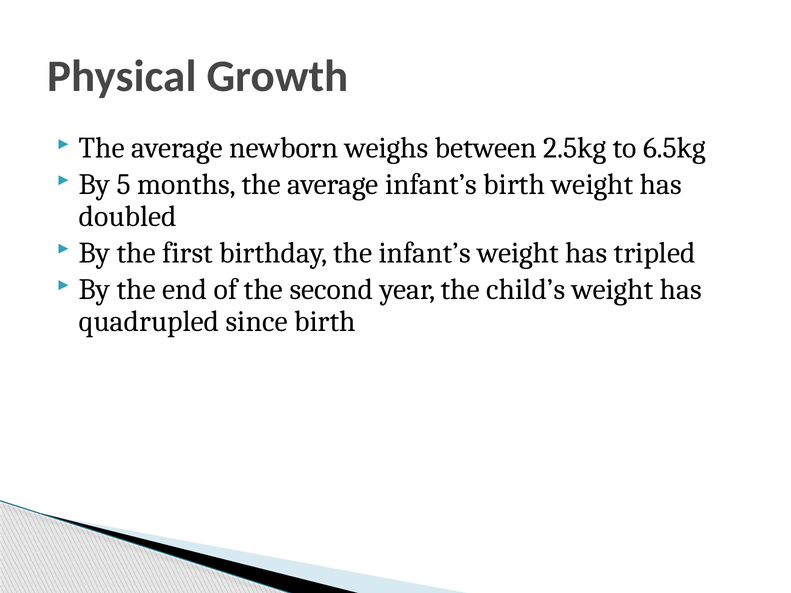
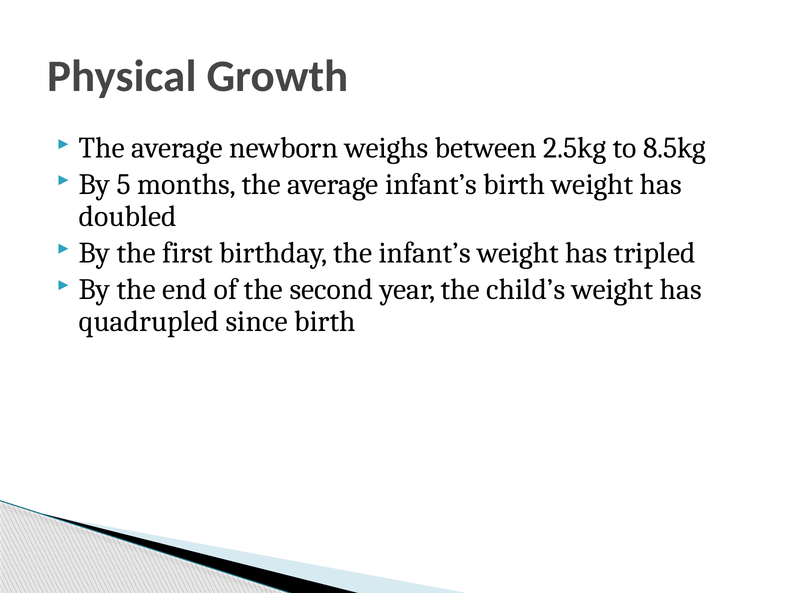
6.5kg: 6.5kg -> 8.5kg
